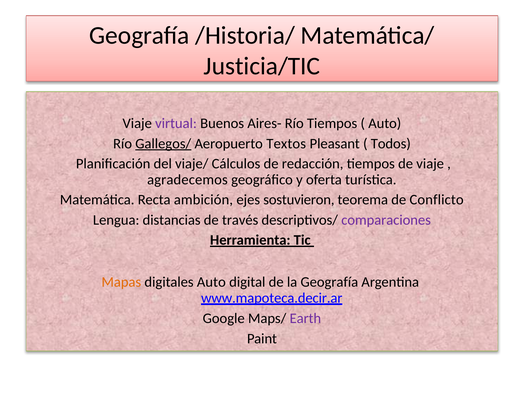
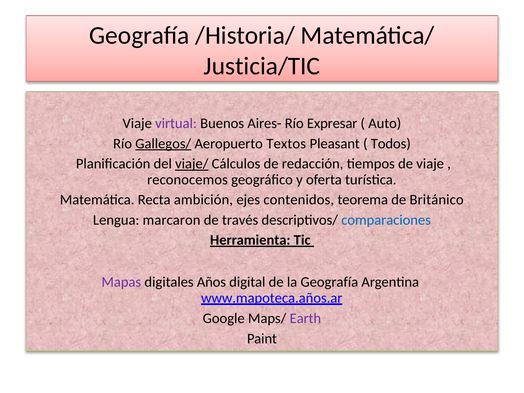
Río Tiempos: Tiempos -> Expresar
viaje/ underline: none -> present
agradecemos: agradecemos -> reconocemos
sostuvieron: sostuvieron -> contenidos
Conflicto: Conflicto -> Británico
distancias: distancias -> marcaron
comparaciones colour: purple -> blue
Mapas colour: orange -> purple
digitales Auto: Auto -> Años
www.mapoteca.decir.ar: www.mapoteca.decir.ar -> www.mapoteca.años.ar
